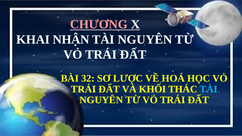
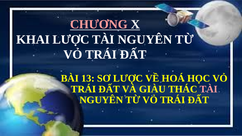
KHAI NHẬN: NHẬN -> LƯỢC
32: 32 -> 13
KHỐI: KHỐI -> GIÀU
TÀI at (209, 89) colour: light blue -> pink
